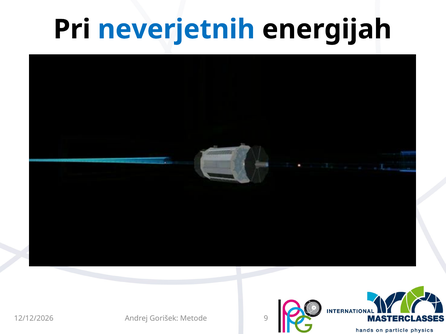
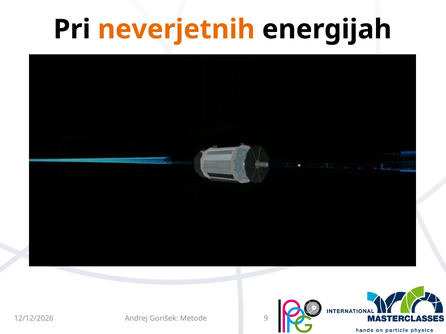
neverjetnih colour: blue -> orange
